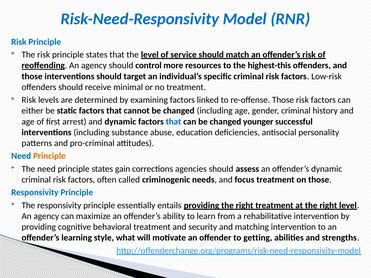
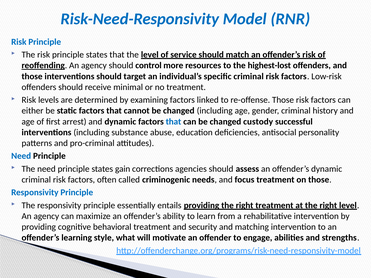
highest-this: highest-this -> highest-lost
younger: younger -> custody
Principle at (49, 156) colour: orange -> black
getting: getting -> engage
